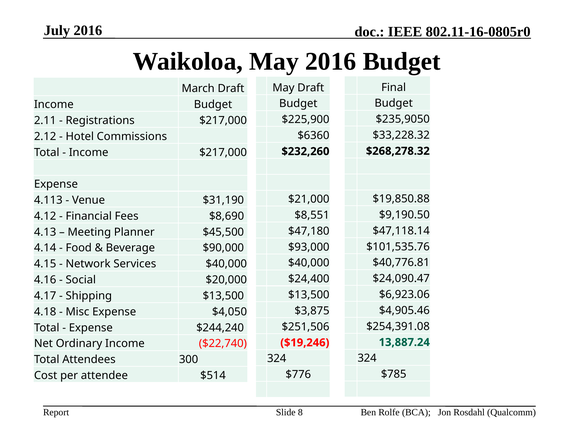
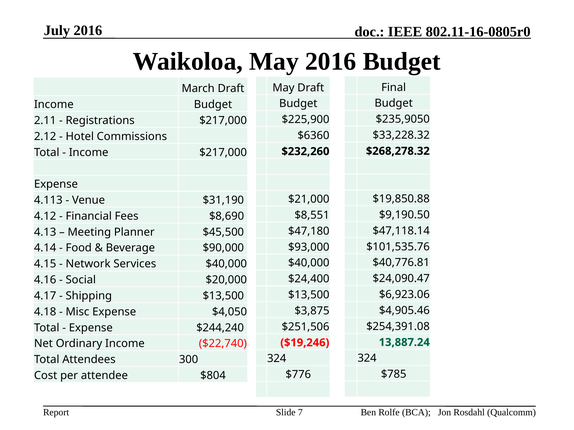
$514: $514 -> $804
8: 8 -> 7
